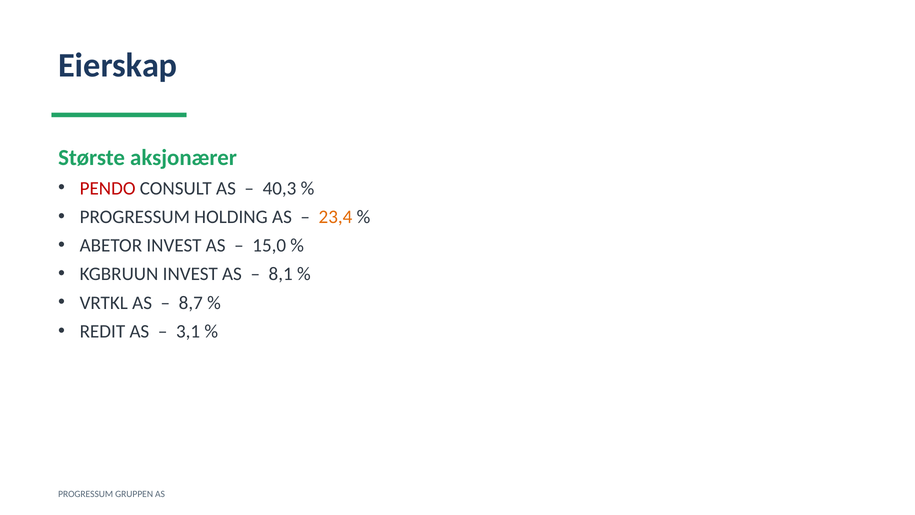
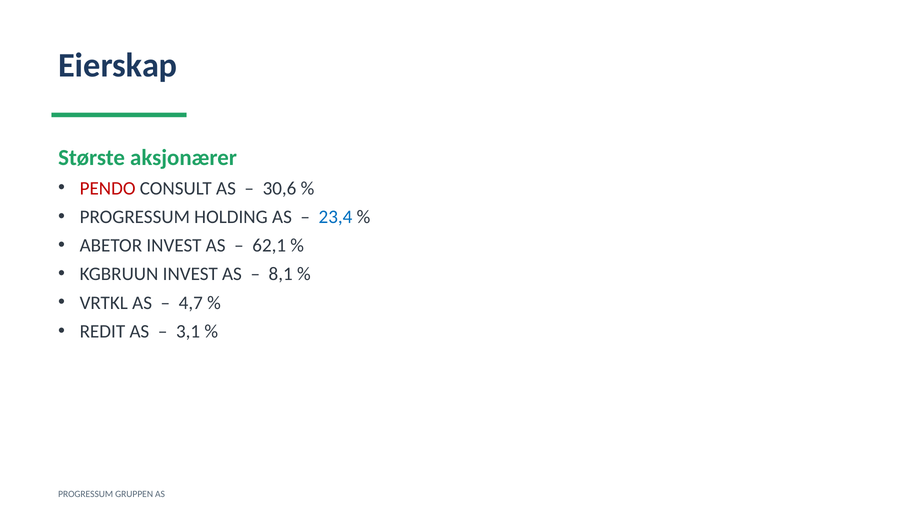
40,3: 40,3 -> 30,6
23,4 colour: orange -> blue
15,0: 15,0 -> 62,1
8,7: 8,7 -> 4,7
